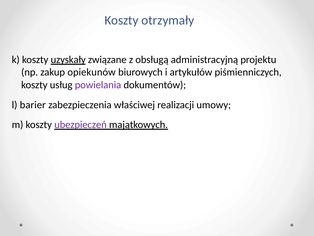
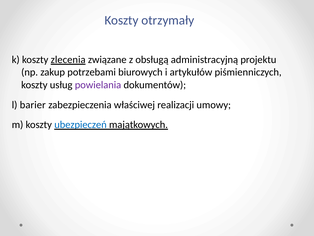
uzyskały: uzyskały -> zlecenia
opiekunów: opiekunów -> potrzebami
ubezpieczeń colour: purple -> blue
